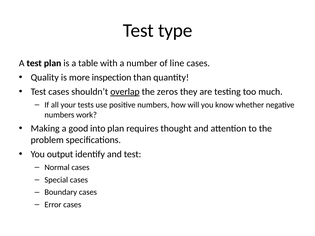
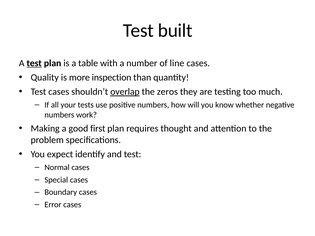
type: type -> built
test at (34, 63) underline: none -> present
into: into -> first
output: output -> expect
